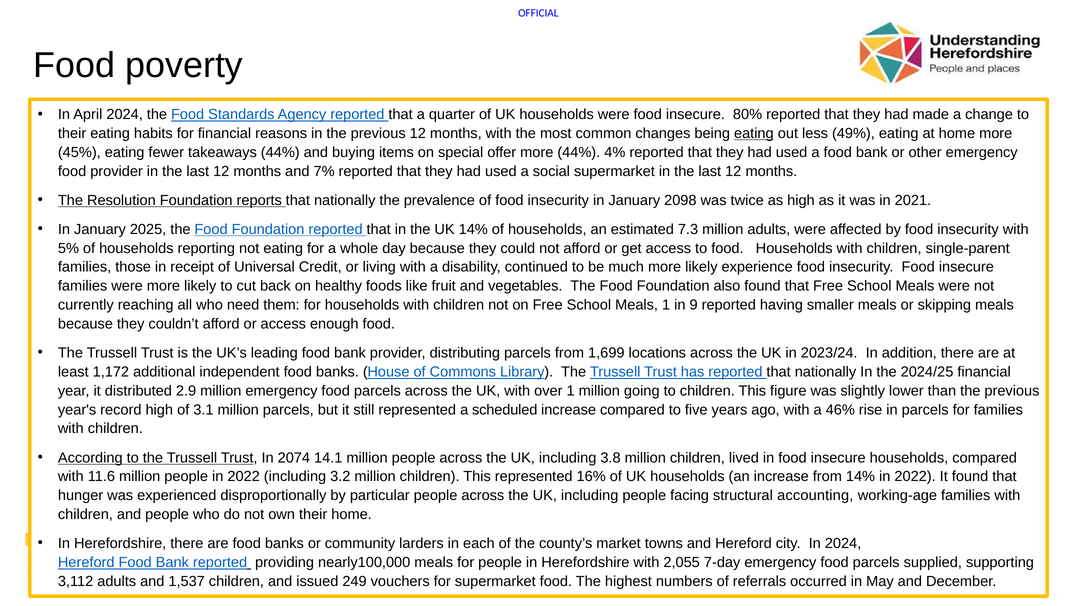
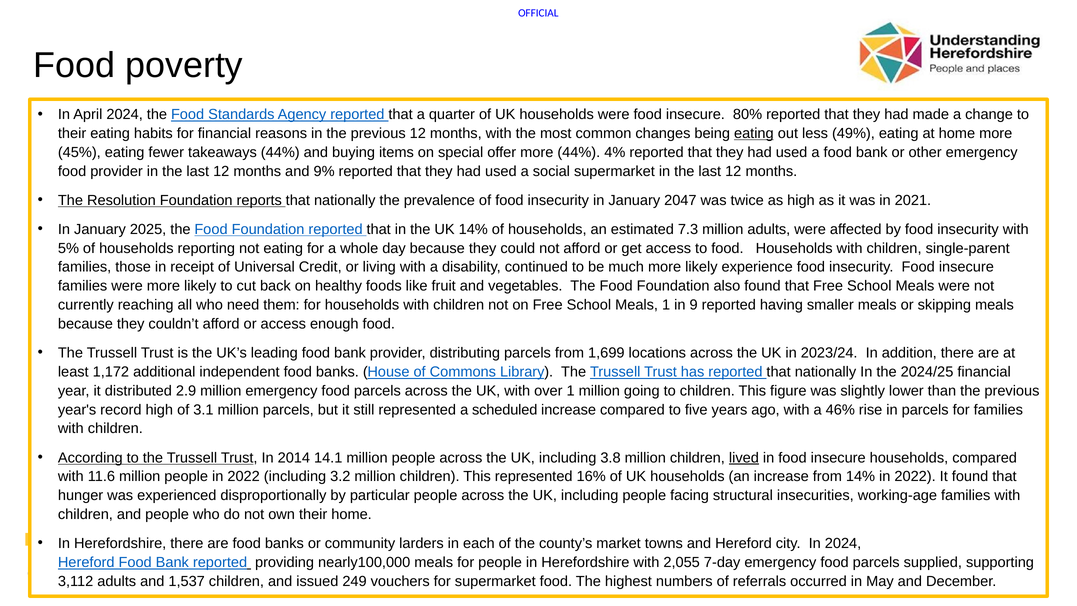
7%: 7% -> 9%
2098: 2098 -> 2047
2074: 2074 -> 2014
lived underline: none -> present
accounting: accounting -> insecurities
